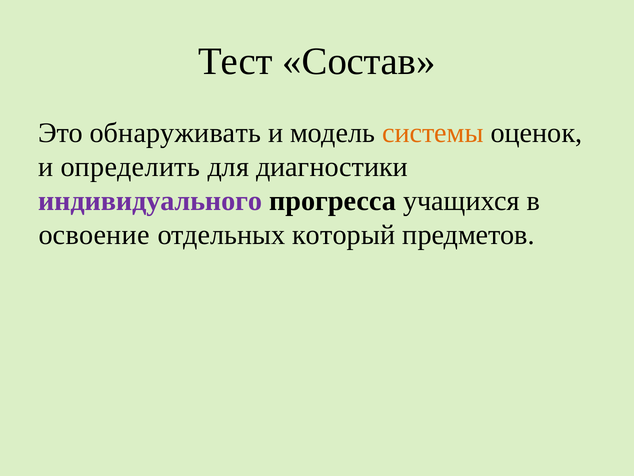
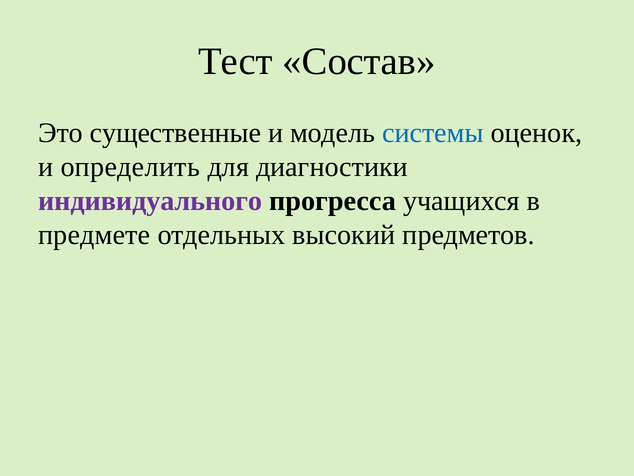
обнаруживать: обнаруживать -> существенные
системы colour: orange -> blue
освоение: освоение -> предмете
который: который -> высокий
